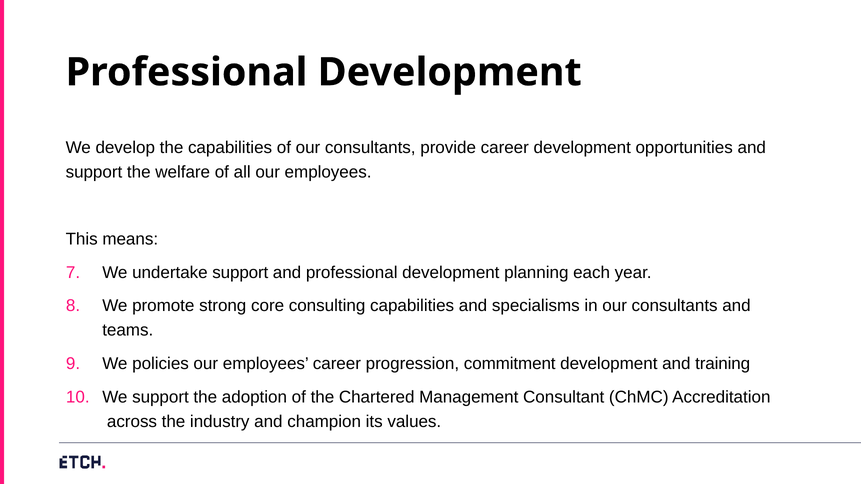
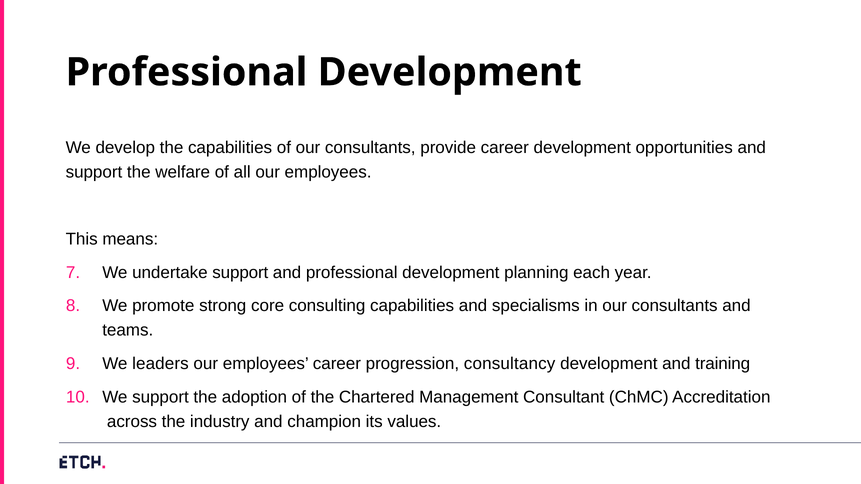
policies: policies -> leaders
commitment: commitment -> consultancy
